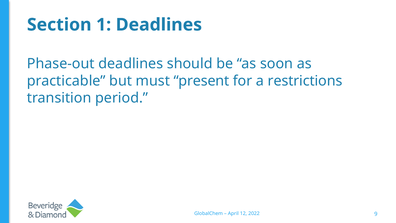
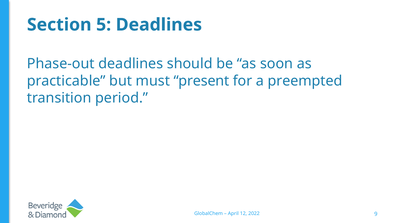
1: 1 -> 5
restrictions: restrictions -> preempted
